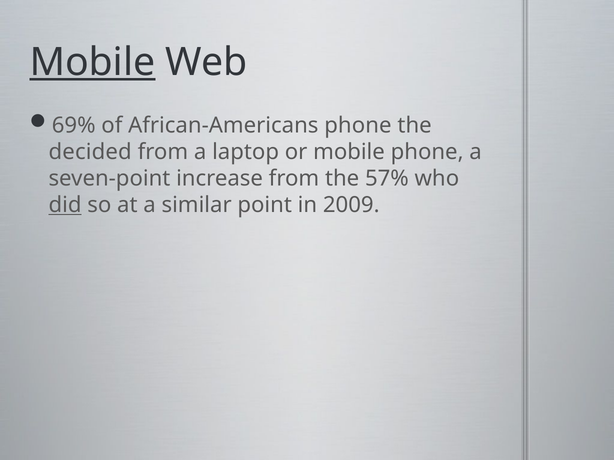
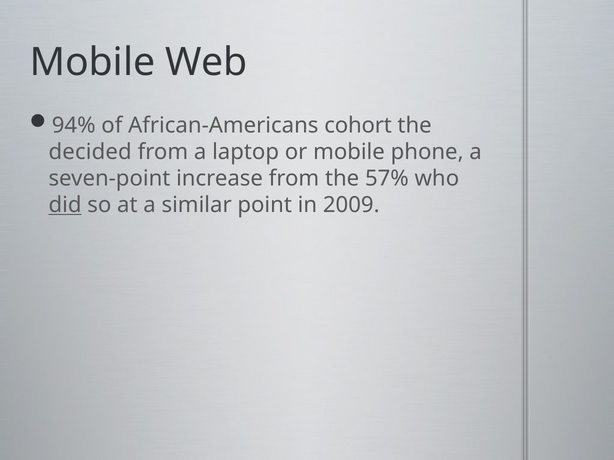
Mobile at (92, 63) underline: present -> none
69%: 69% -> 94%
African-Americans phone: phone -> cohort
